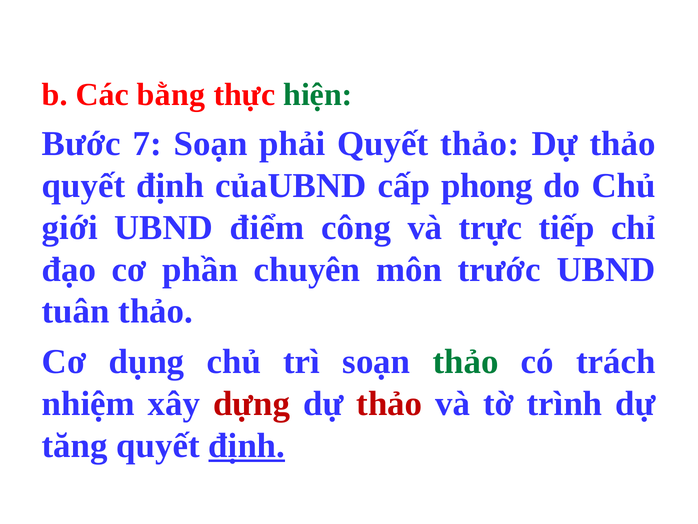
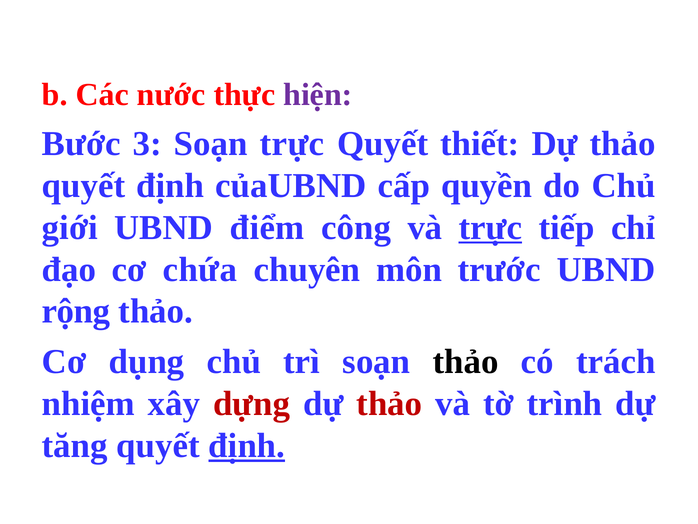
bằng: bằng -> nước
hiện colour: green -> purple
7: 7 -> 3
Soạn phải: phải -> trực
Quyết thảo: thảo -> thiết
phong: phong -> quyền
trực at (490, 227) underline: none -> present
phần: phần -> chứa
tuân: tuân -> rộng
thảo at (466, 362) colour: green -> black
